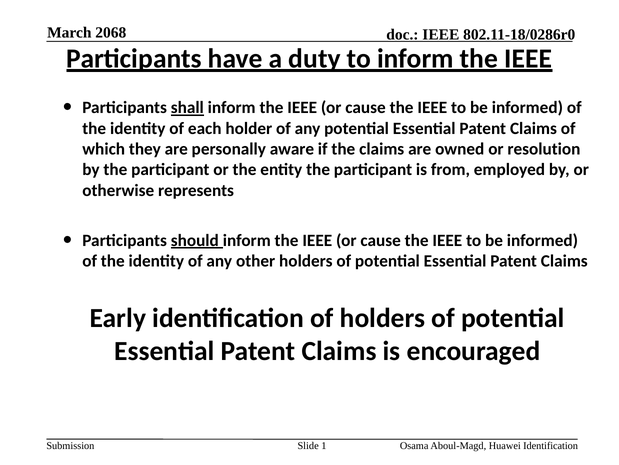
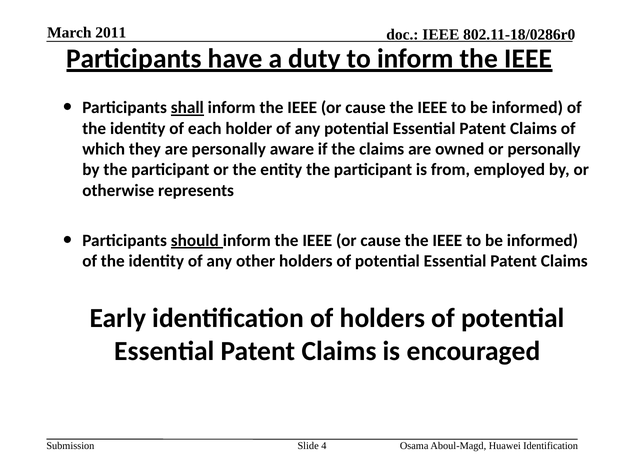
2068: 2068 -> 2011
or resolution: resolution -> personally
1: 1 -> 4
